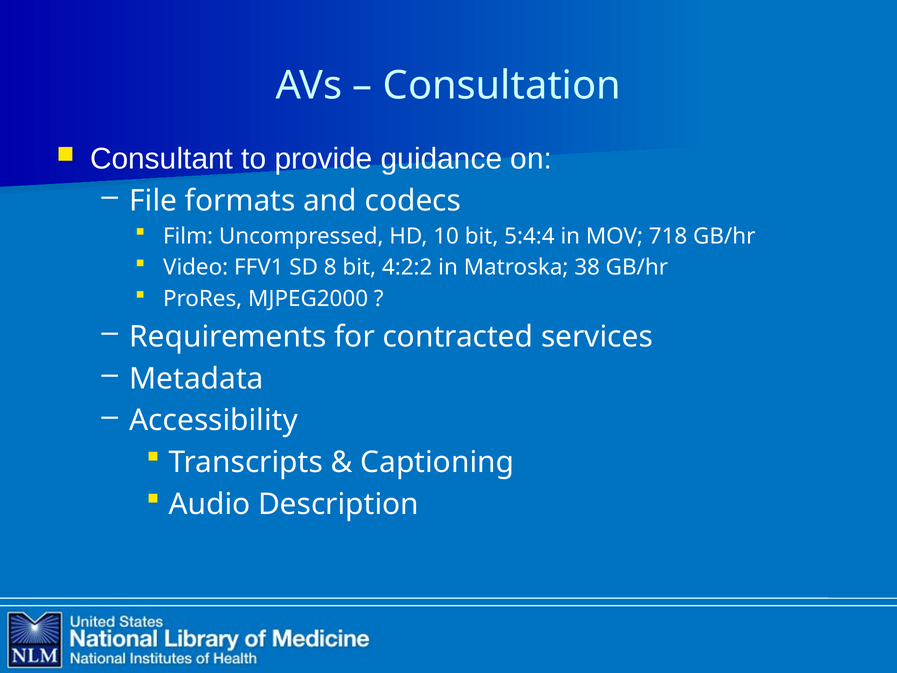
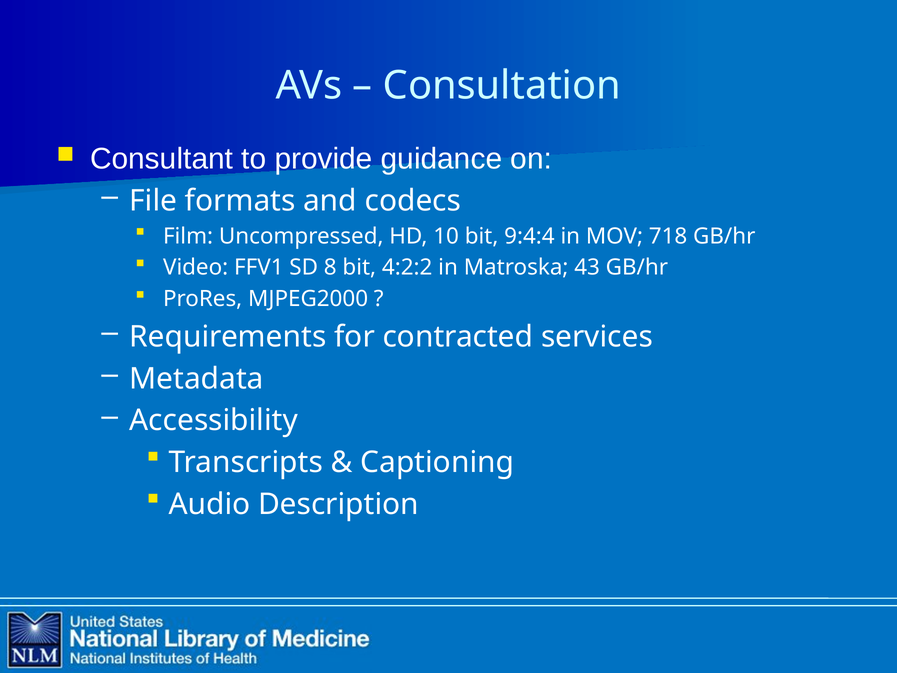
5:4:4: 5:4:4 -> 9:4:4
38: 38 -> 43
